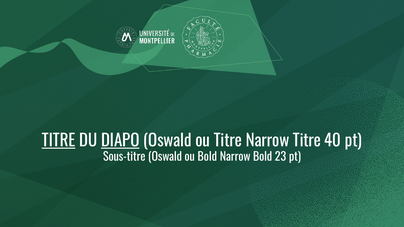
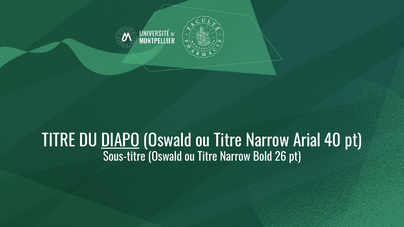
TITRE at (59, 141) underline: present -> none
Narrow Titre: Titre -> Arial
Sous-titre Oswald ou Bold: Bold -> Titre
23: 23 -> 26
